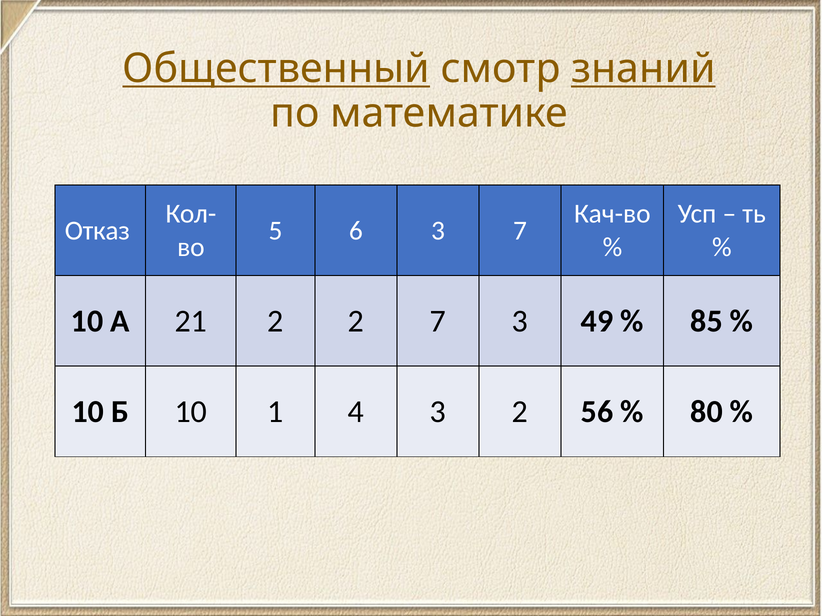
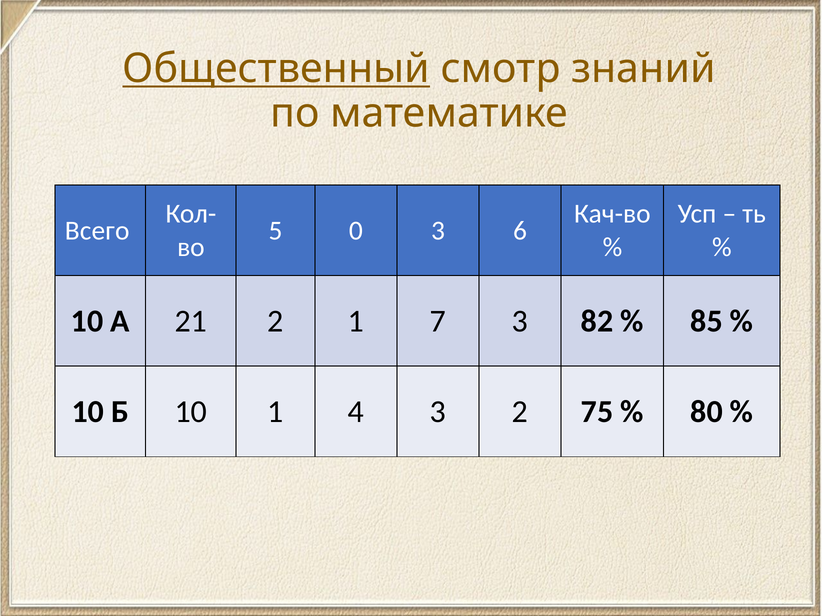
знаний underline: present -> none
Отказ: Отказ -> Всего
6: 6 -> 0
3 7: 7 -> 6
2 2: 2 -> 1
49: 49 -> 82
56: 56 -> 75
